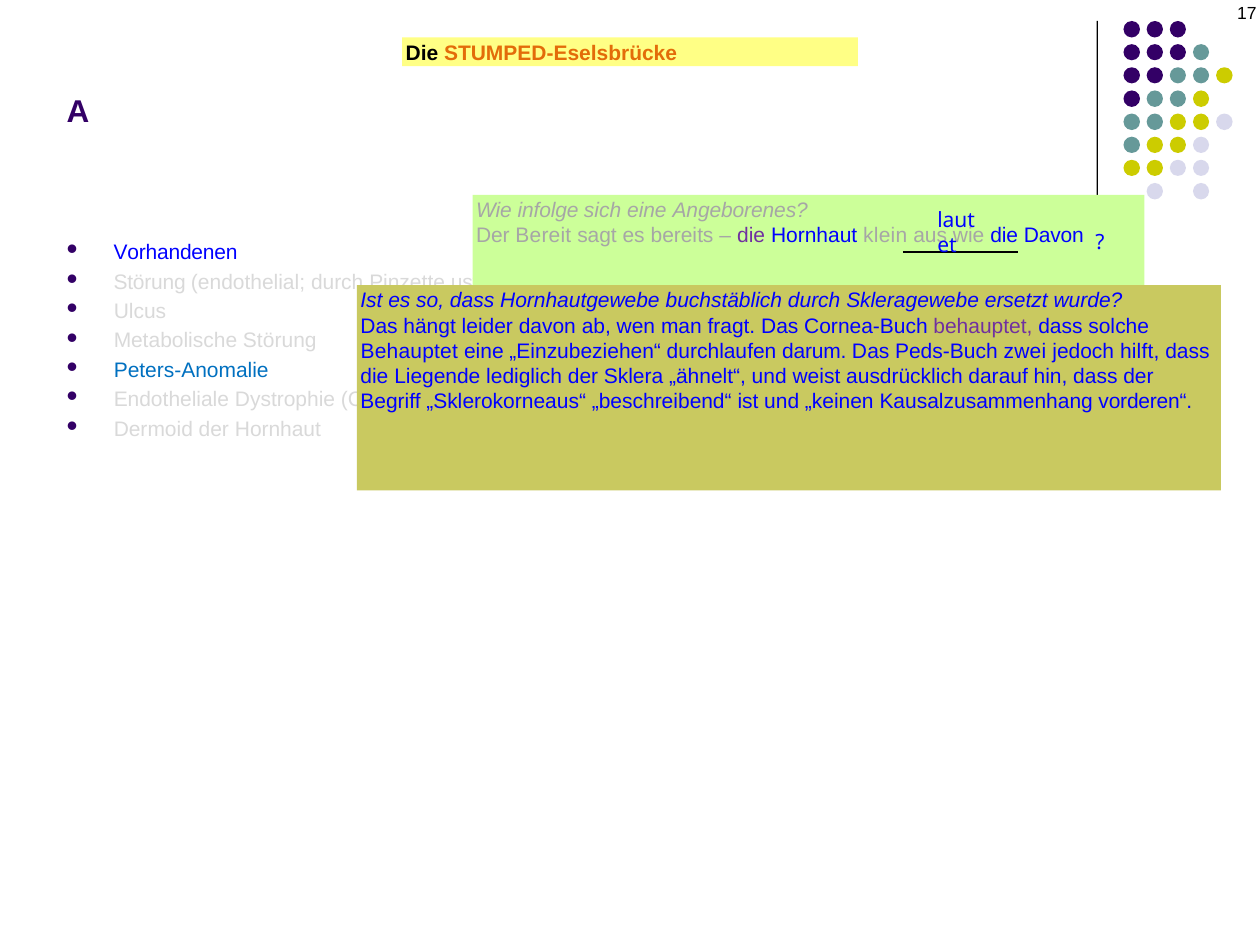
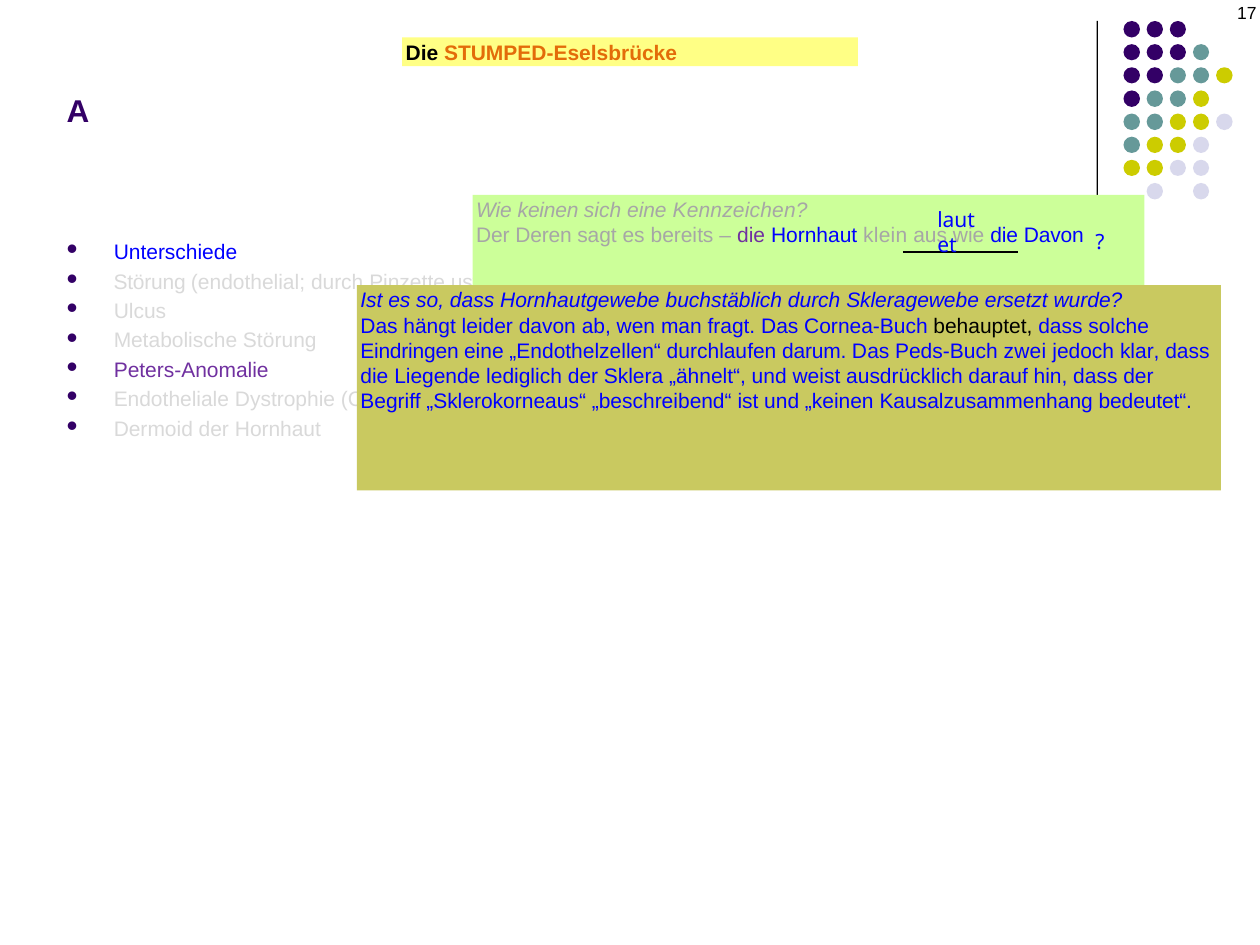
infolge: infolge -> keinen
Angeborenes: Angeborenes -> Kennzeichen
Bereit: Bereit -> Deren
Vorhandenen: Vorhandenen -> Unterschiede
behauptet at (983, 326) colour: purple -> black
Behauptet at (409, 351): Behauptet -> Eindringen
„Einzubeziehen“: „Einzubeziehen“ -> „Endothelzellen“
hilft: hilft -> klar
Peters-Anomalie colour: blue -> purple
vorderen“: vorderen“ -> bedeutet“
